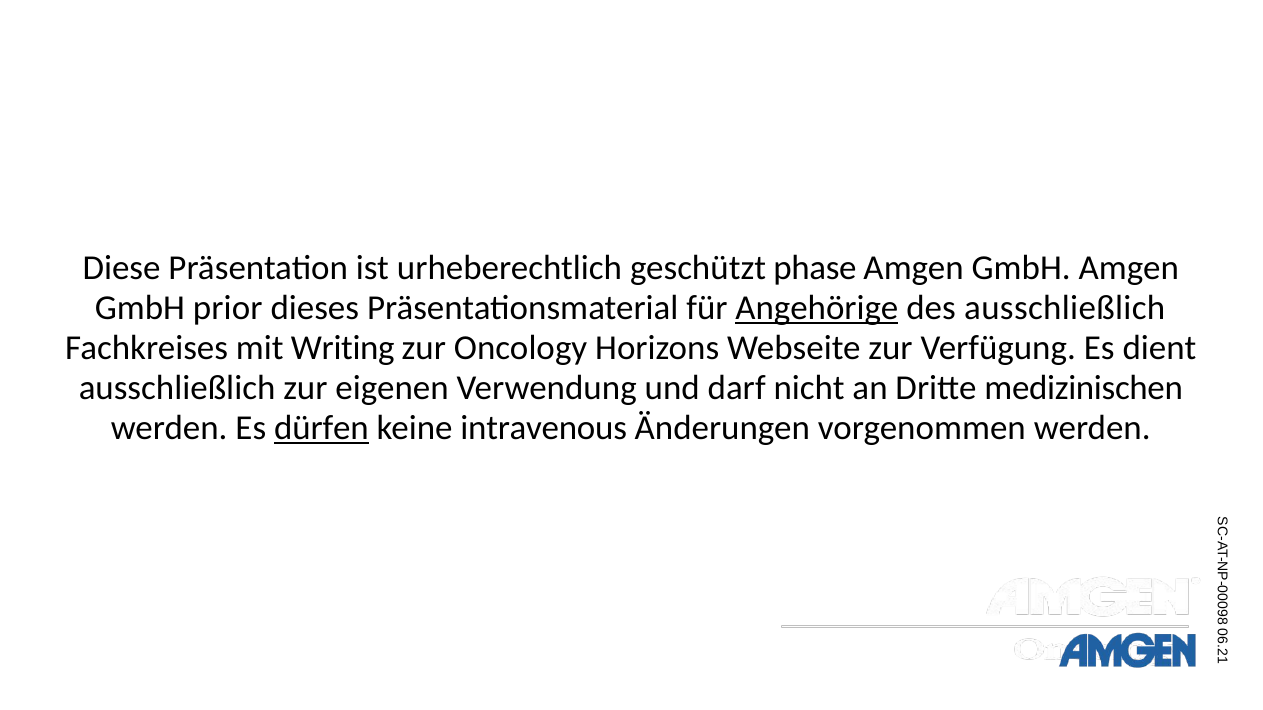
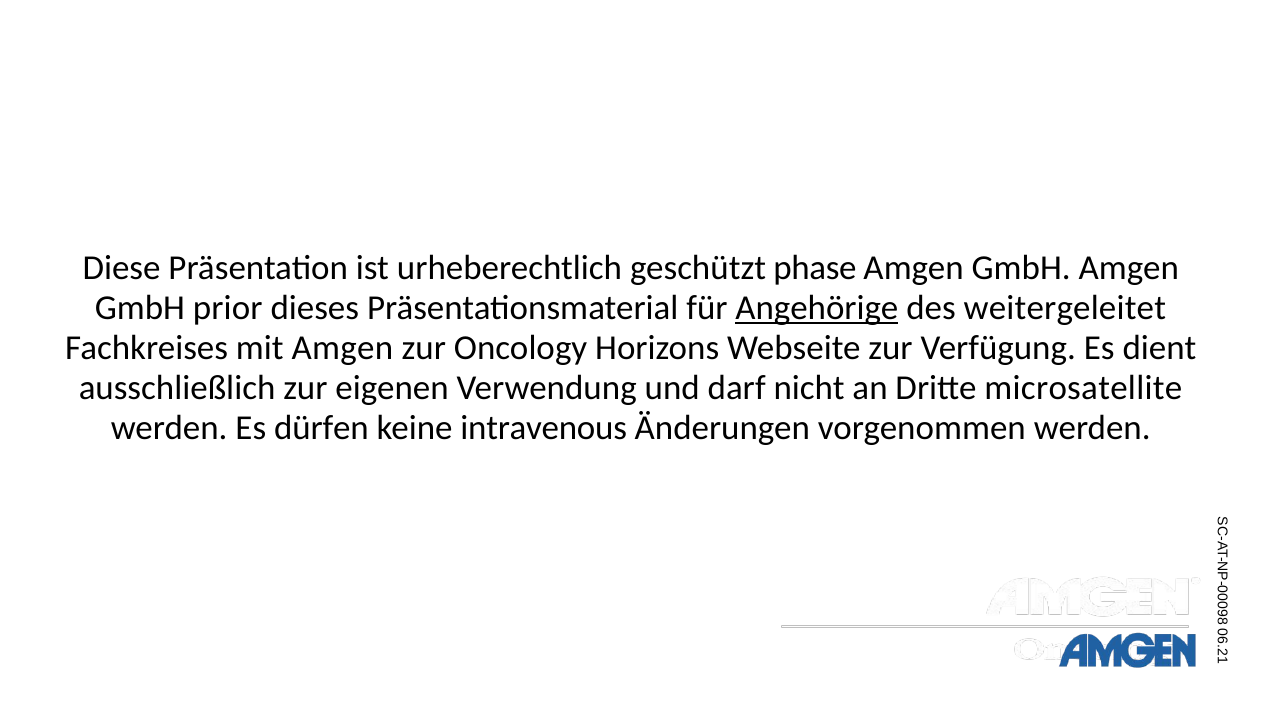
des ausschließlich: ausschließlich -> weitergeleitet
mit Writing: Writing -> Amgen
medizinischen: medizinischen -> microsatellite
dürfen underline: present -> none
